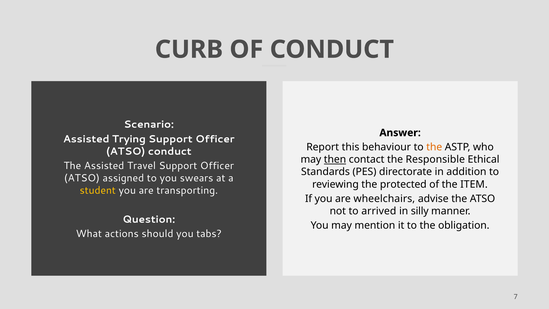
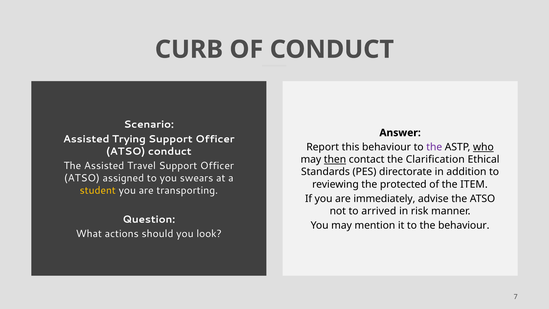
the at (434, 147) colour: orange -> purple
who underline: none -> present
Responsible: Responsible -> Clarification
wheelchairs: wheelchairs -> immediately
silly: silly -> risk
the obligation: obligation -> behaviour
tabs: tabs -> look
